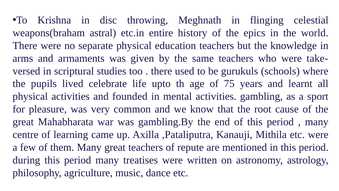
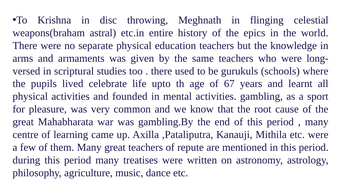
take-: take- -> long-
75: 75 -> 67
